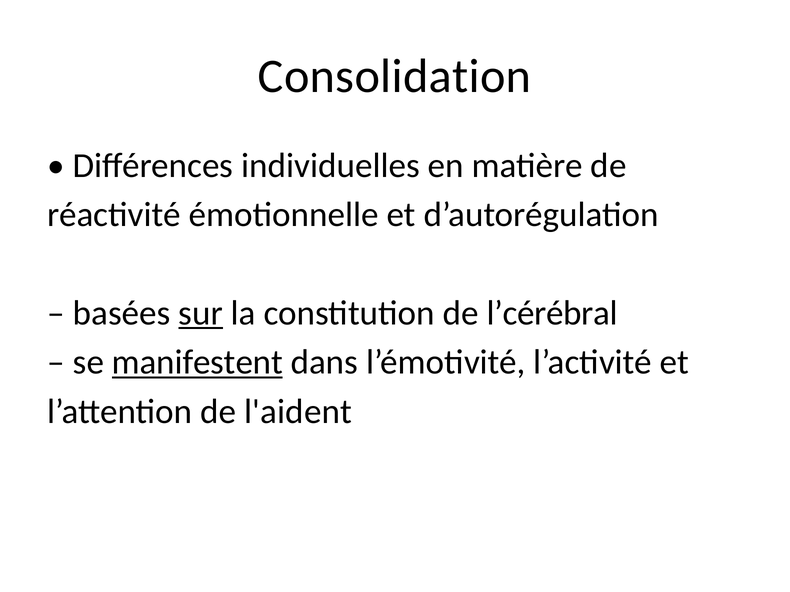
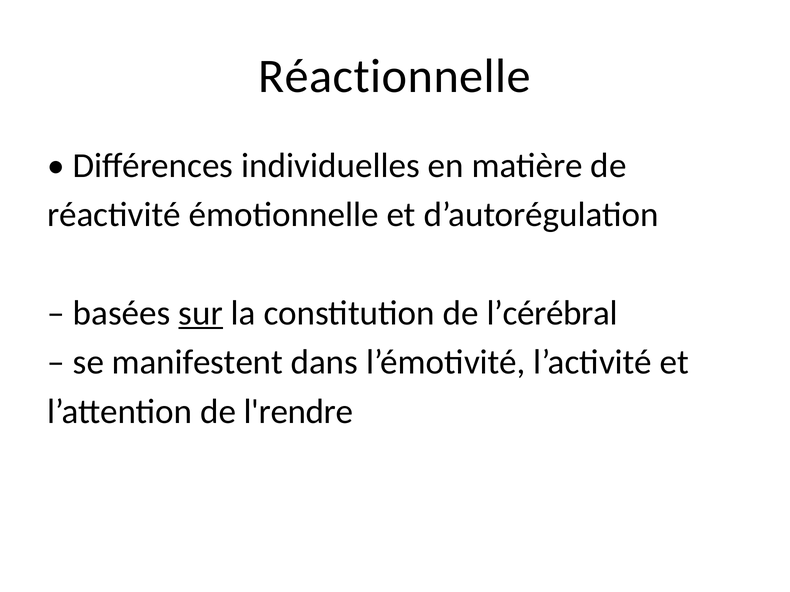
Consolidation: Consolidation -> Réactionnelle
manifestent underline: present -> none
l'aident: l'aident -> l'rendre
